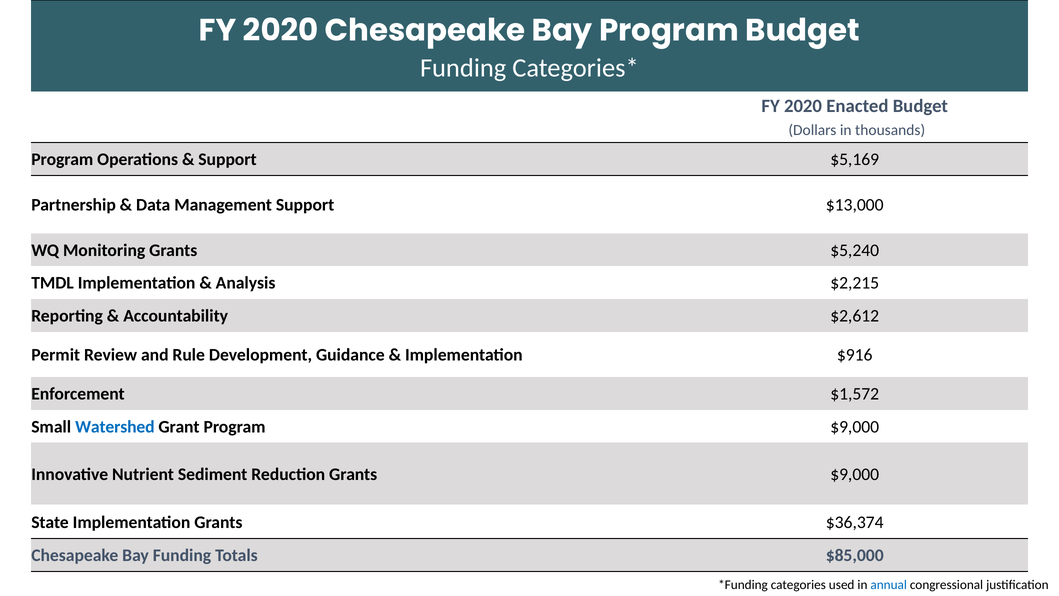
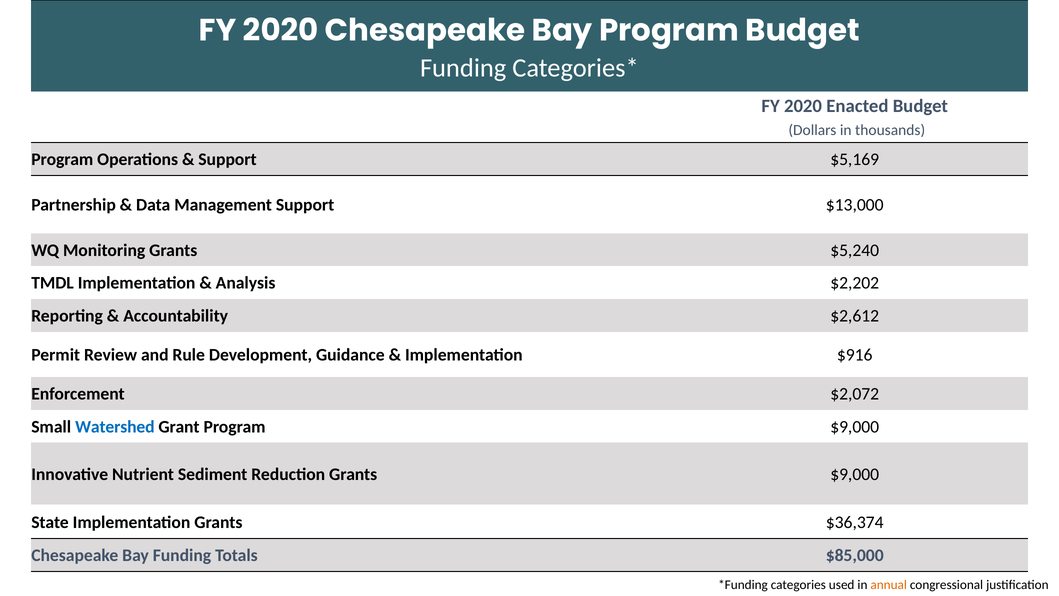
$2,215: $2,215 -> $2,202
$1,572: $1,572 -> $2,072
annual colour: blue -> orange
